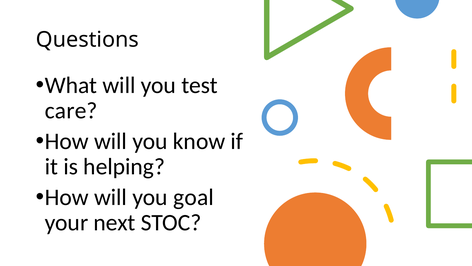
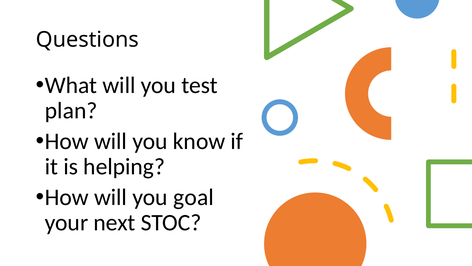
care: care -> plan
